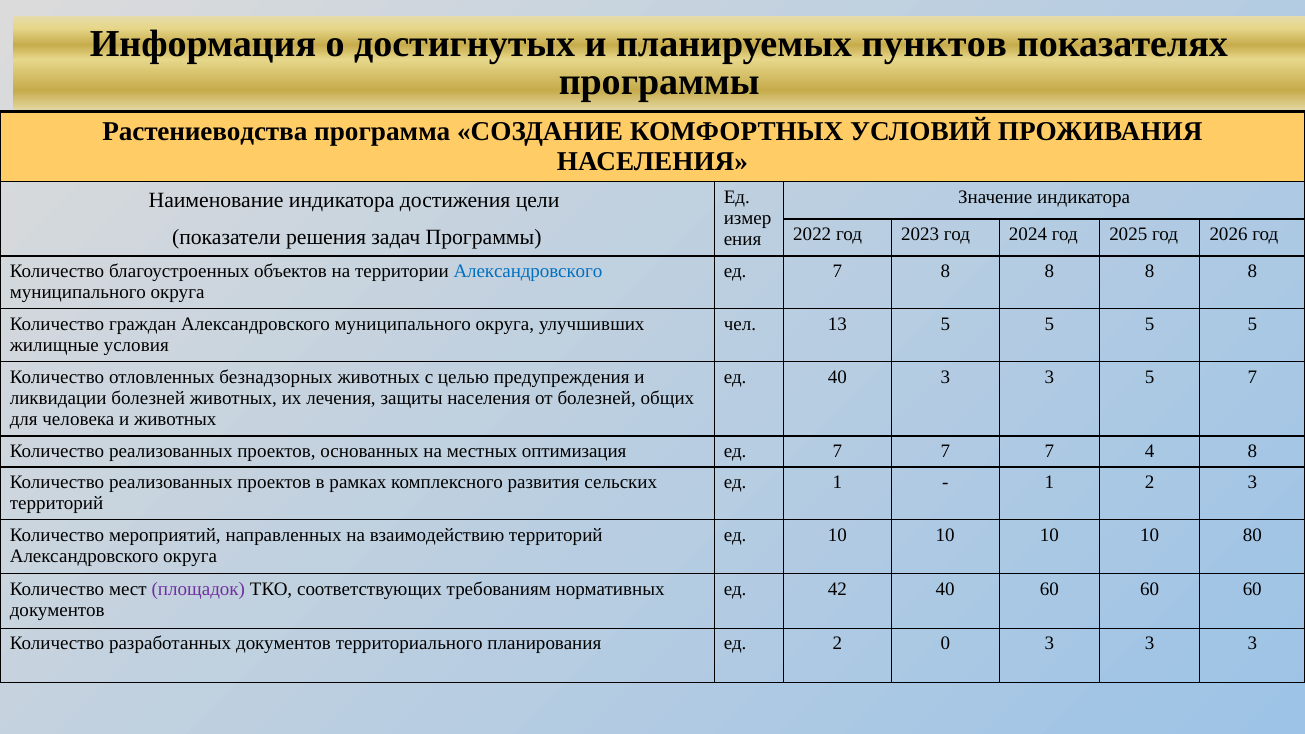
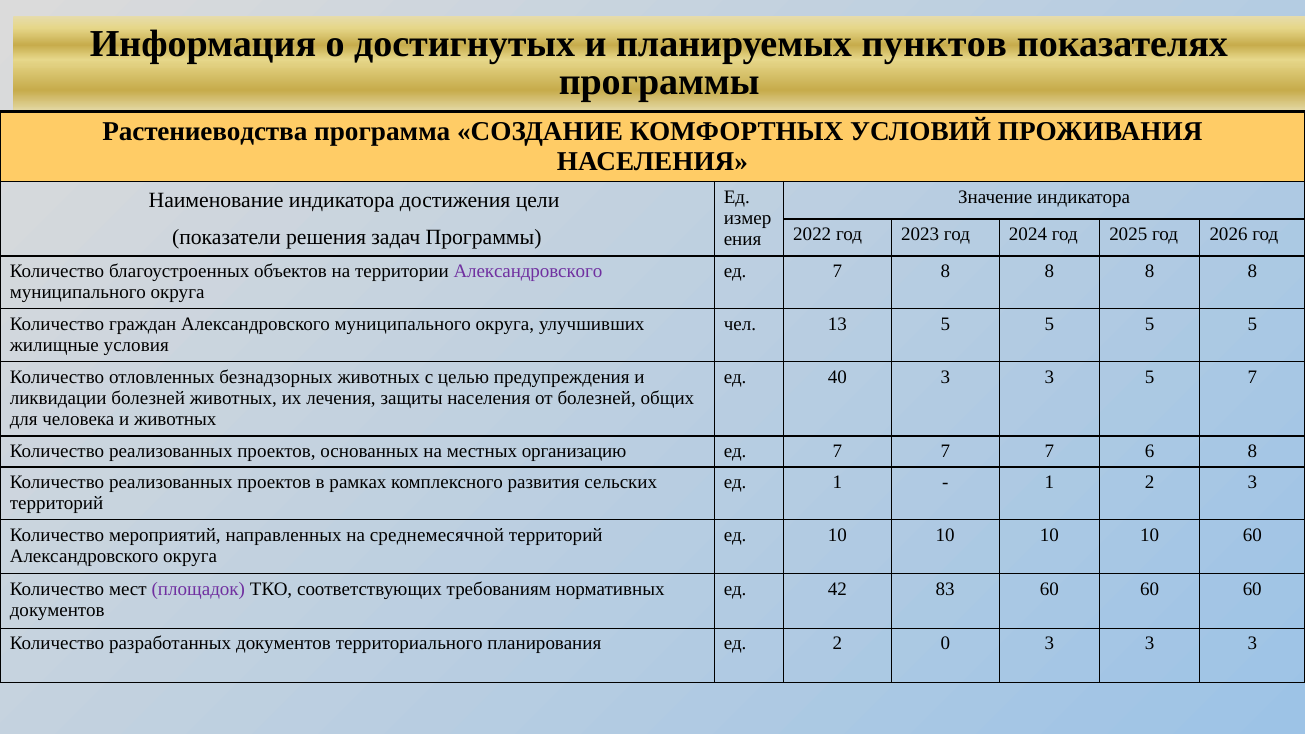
Александровского at (528, 272) colour: blue -> purple
оптимизация: оптимизация -> организацию
4: 4 -> 6
взаимодействию: взаимодействию -> среднемесячной
10 80: 80 -> 60
42 40: 40 -> 83
